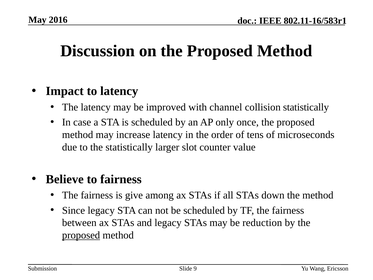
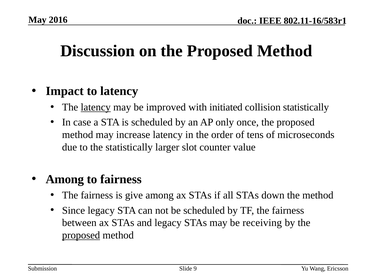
latency at (96, 107) underline: none -> present
channel: channel -> initiated
Believe at (65, 179): Believe -> Among
reduction: reduction -> receiving
